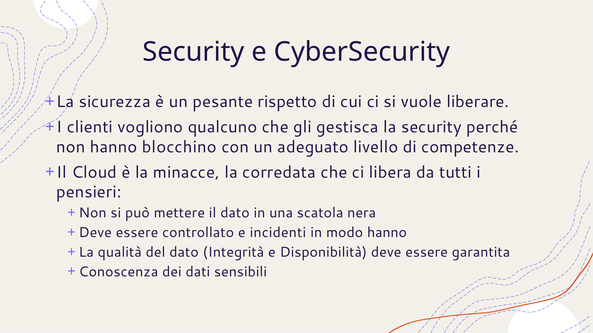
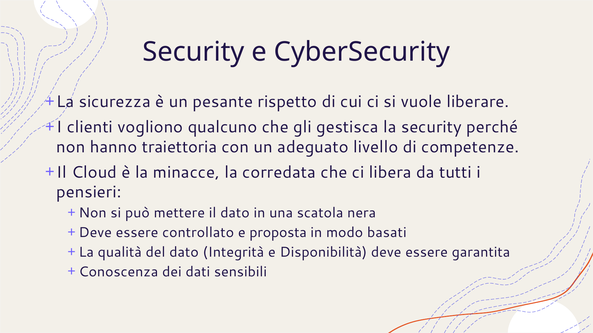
blocchino: blocchino -> traiettoria
incidenti: incidenti -> proposta
modo hanno: hanno -> basati
